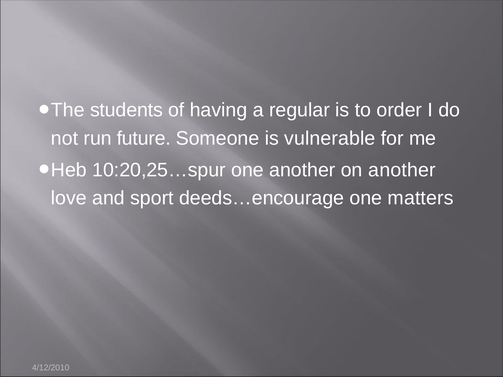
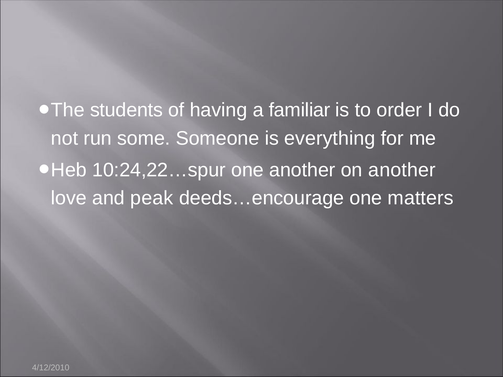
regular: regular -> familiar
future: future -> some
vulnerable: vulnerable -> everything
10:20,25…spur: 10:20,25…spur -> 10:24,22…spur
sport: sport -> peak
